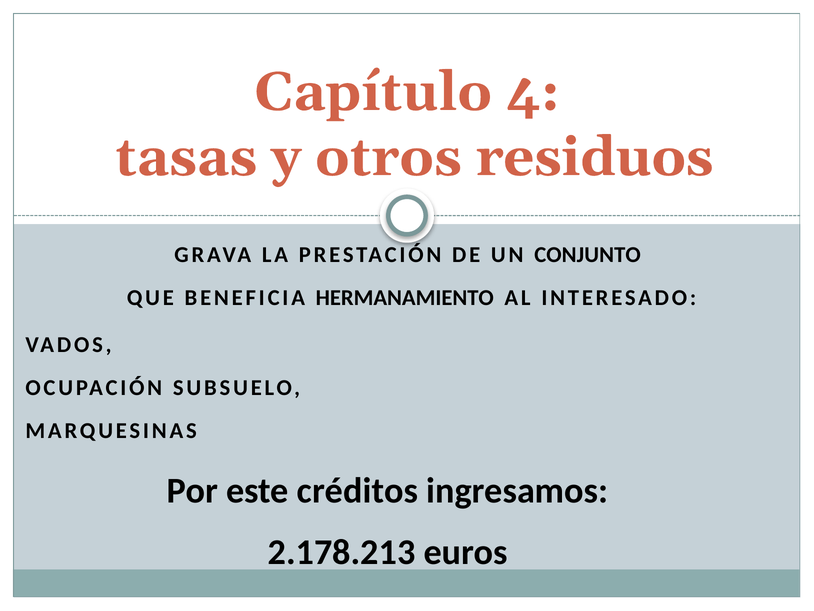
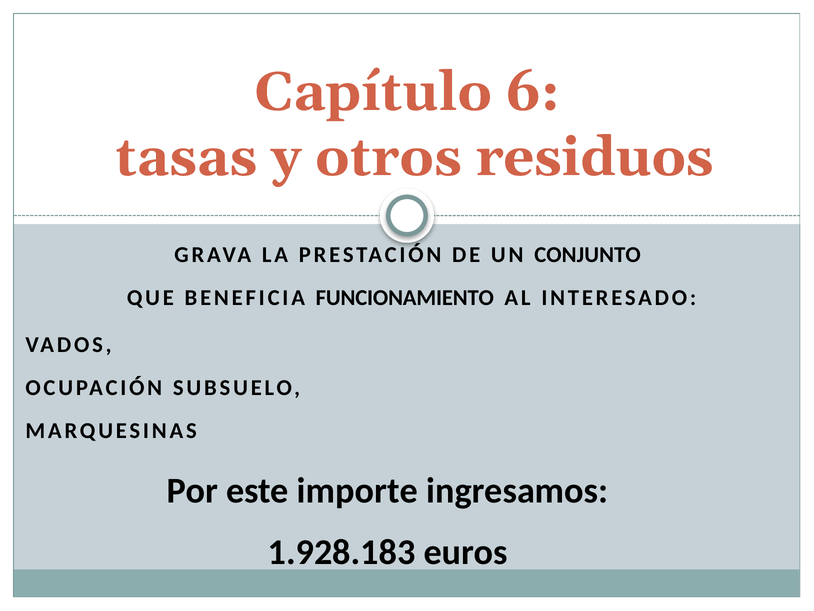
4: 4 -> 6
HERMANAMIENTO: HERMANAMIENTO -> FUNCIONAMIENTO
créditos: créditos -> importe
2.178.213: 2.178.213 -> 1.928.183
